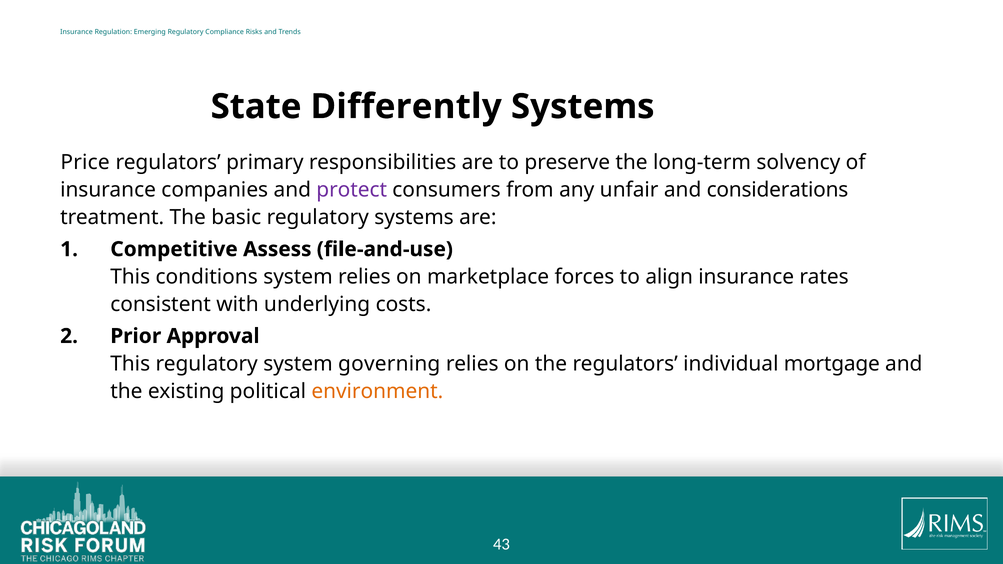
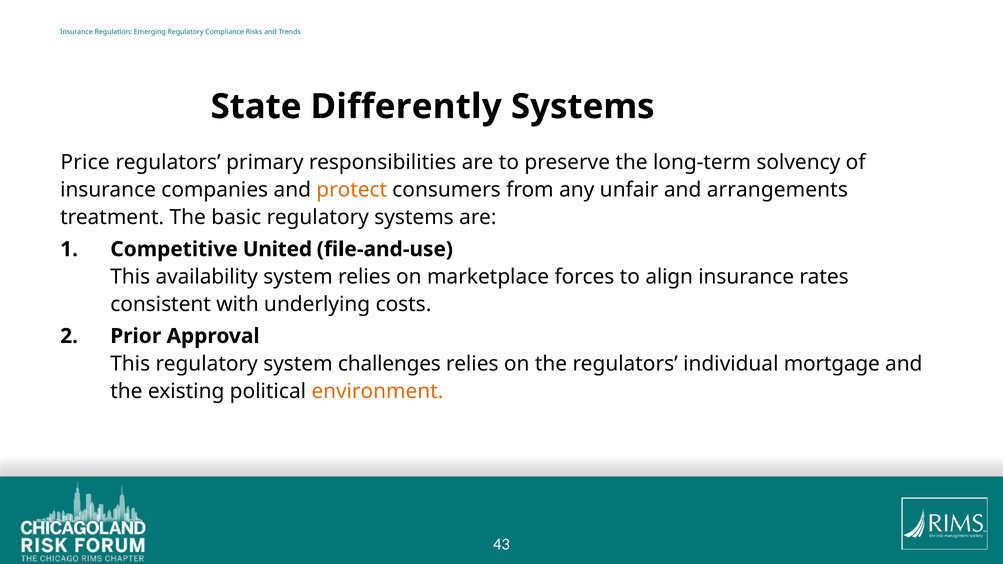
protect colour: purple -> orange
considerations: considerations -> arrangements
Assess: Assess -> United
conditions: conditions -> availability
governing: governing -> challenges
